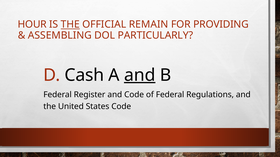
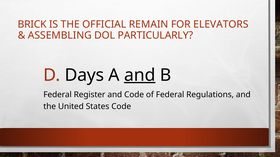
HOUR: HOUR -> BRICK
THE at (70, 25) underline: present -> none
PROVIDING: PROVIDING -> ELEVATORS
Cash: Cash -> Days
